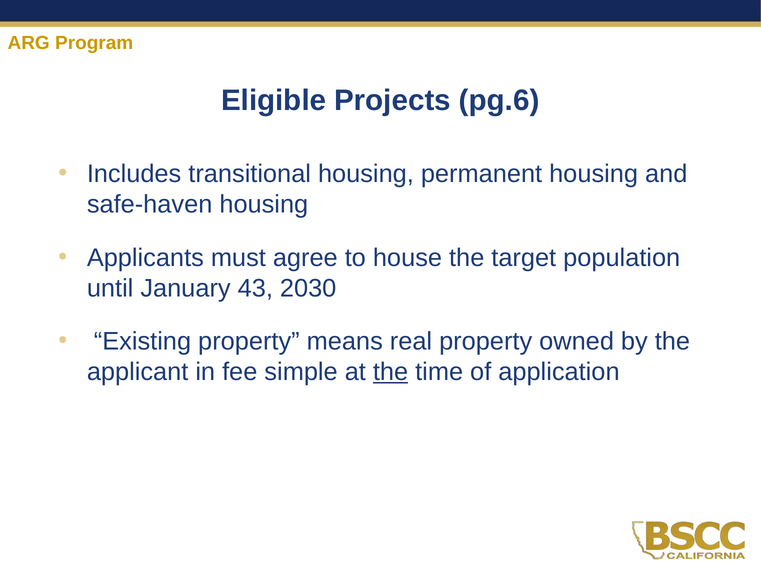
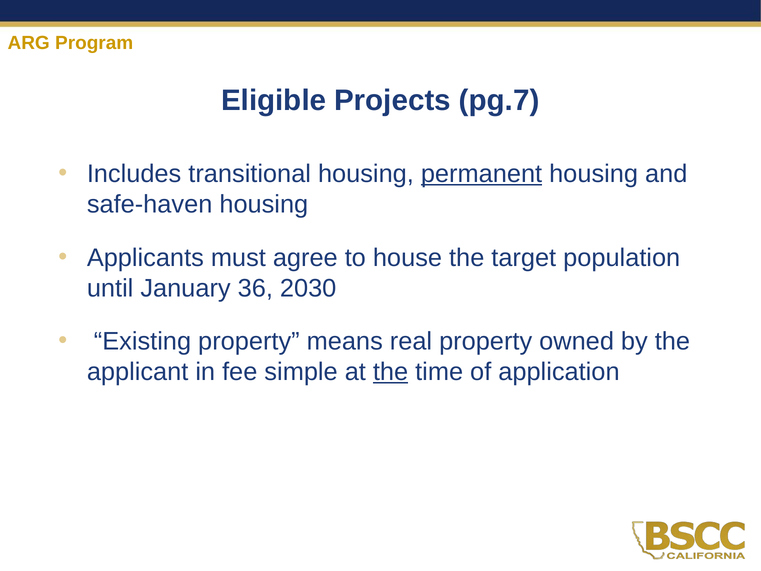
pg.6: pg.6 -> pg.7
permanent underline: none -> present
43: 43 -> 36
